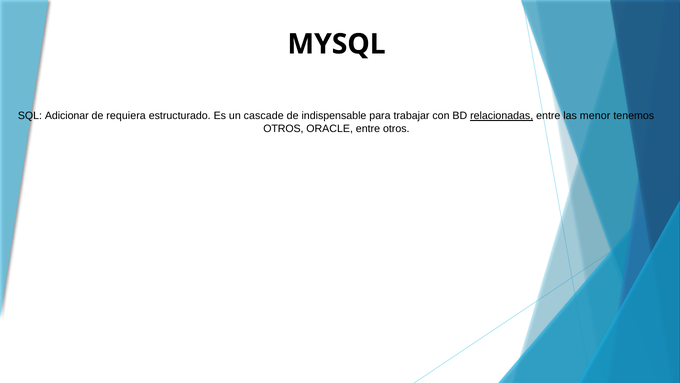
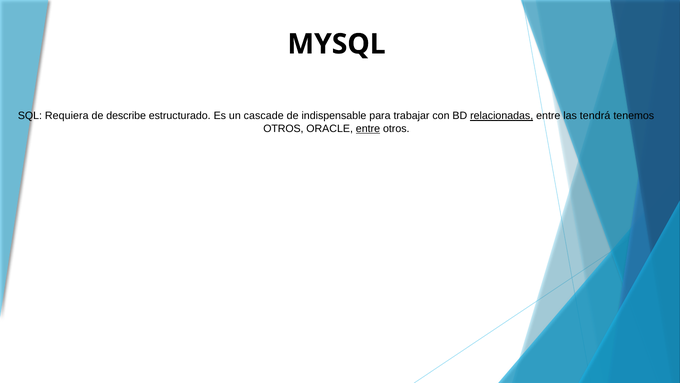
Adicionar: Adicionar -> Requiera
requiera: requiera -> describe
menor: menor -> tendrá
entre at (368, 129) underline: none -> present
